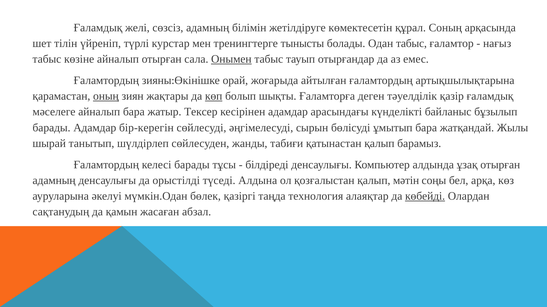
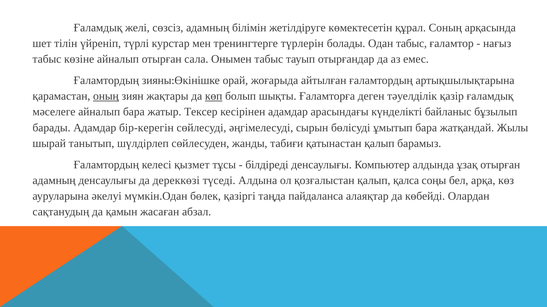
тынысты: тынысты -> түрлерін
Онымен underline: present -> none
келесі барады: барады -> қызмет
орыстілді: орыстілді -> дереккөзі
мәтін: мәтін -> қалса
технология: технология -> пайдаланса
көбейді underline: present -> none
